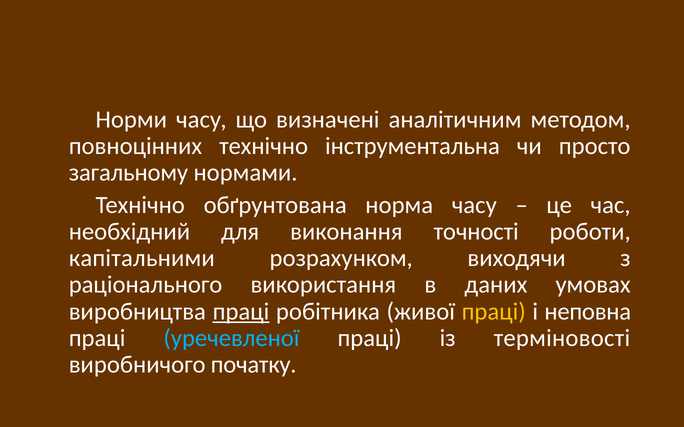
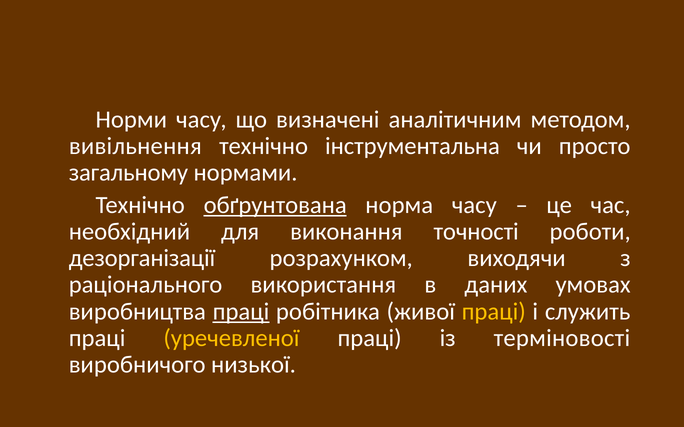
повноцінних: повноцінних -> вивільнення
обґрунтована underline: none -> present
капітальними: капітальними -> дезорганізації
неповна: неповна -> служить
уречевленої colour: light blue -> yellow
початку: початку -> низької
